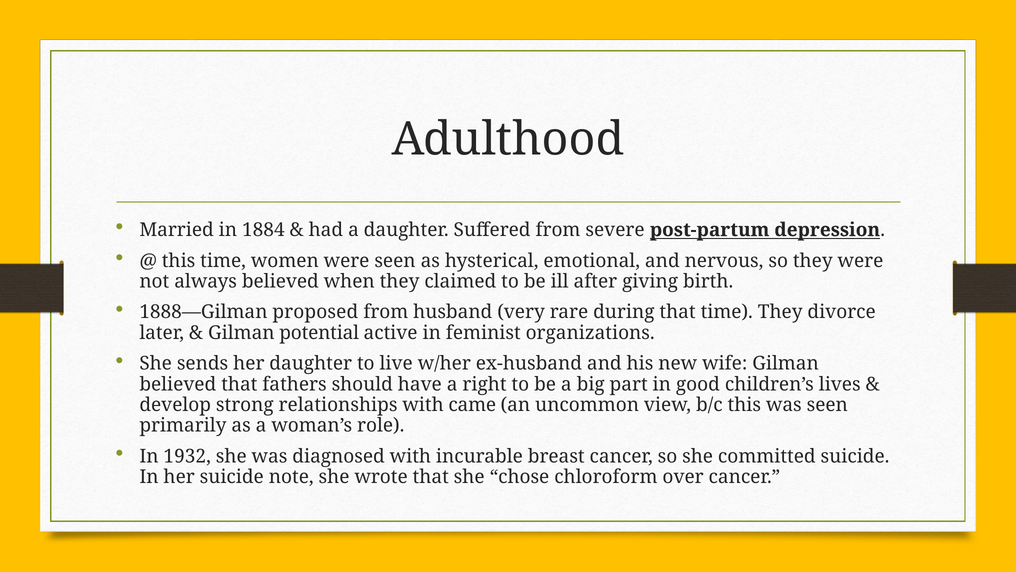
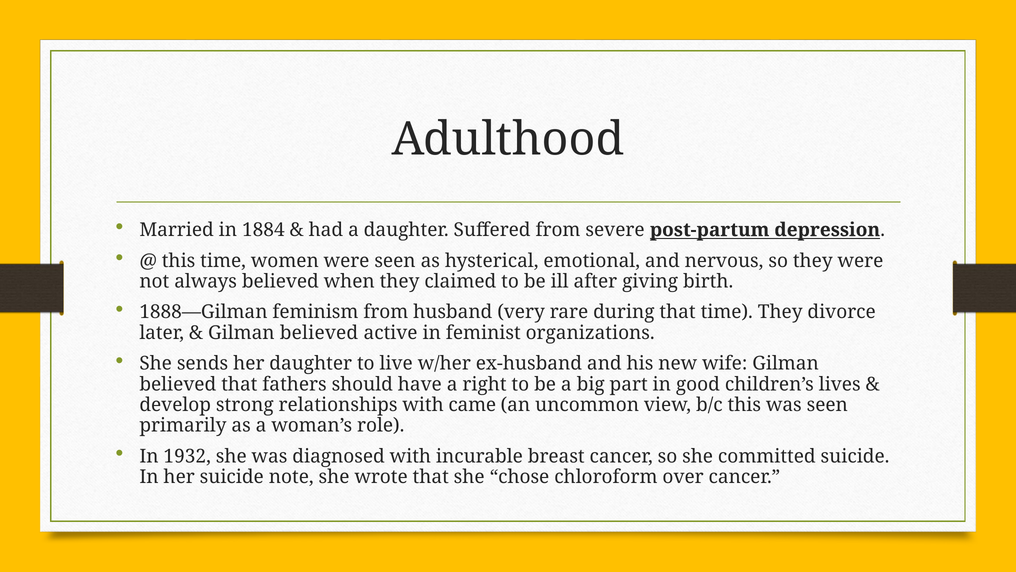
proposed: proposed -> feminism
potential at (319, 333): potential -> believed
